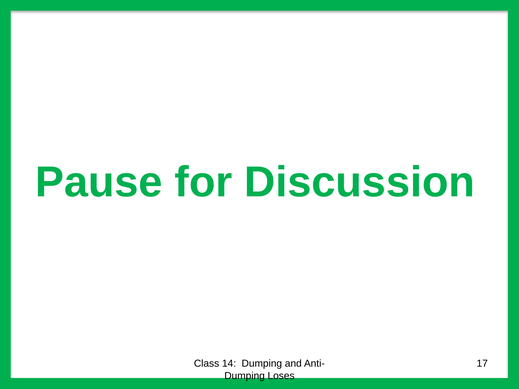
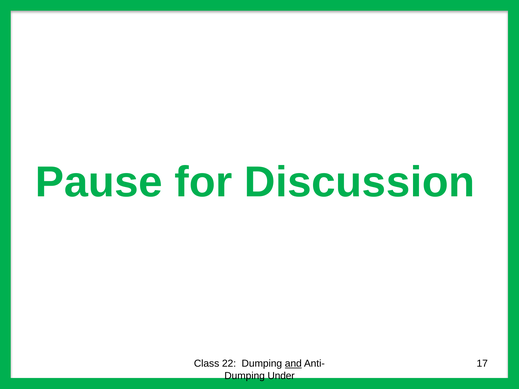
14: 14 -> 22
and underline: none -> present
Loses: Loses -> Under
